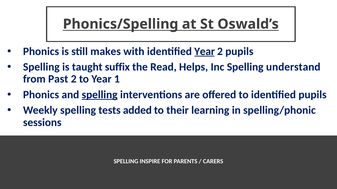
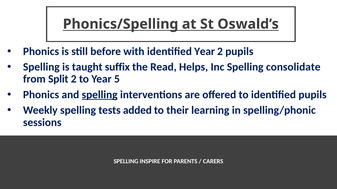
makes: makes -> before
Year at (205, 51) underline: present -> none
understand: understand -> consolidate
Past: Past -> Split
1: 1 -> 5
